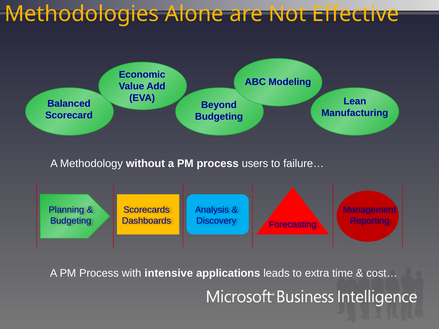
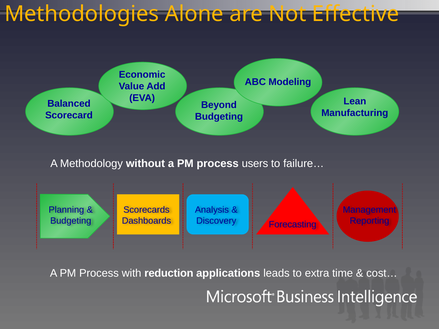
intensive: intensive -> reduction
